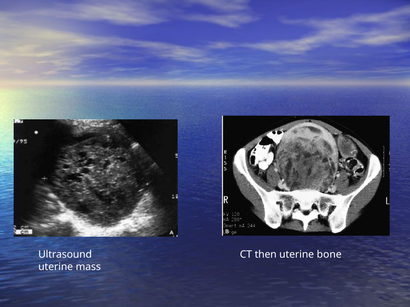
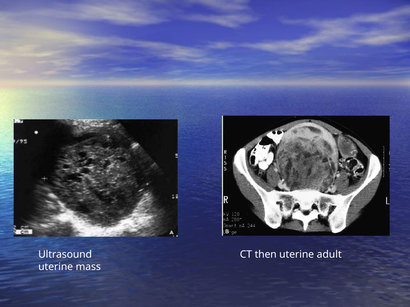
bone: bone -> adult
